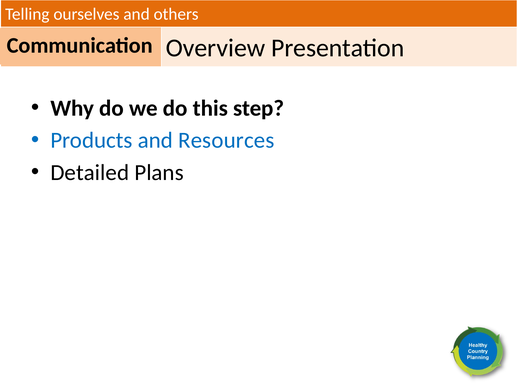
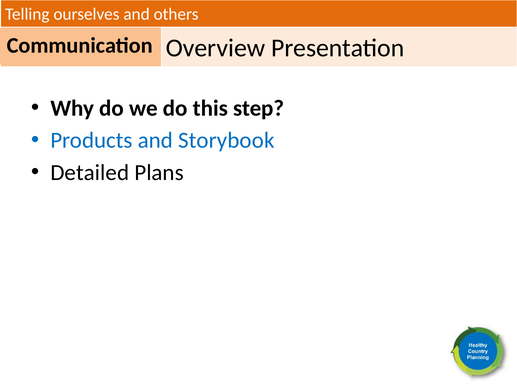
Resources: Resources -> Storybook
